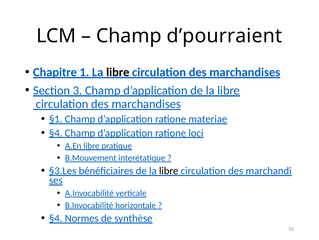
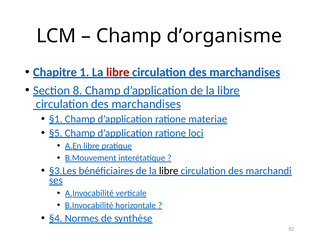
d’pourraient: d’pourraient -> d’organisme
libre at (118, 72) colour: black -> red
3: 3 -> 8
§4 at (56, 133): §4 -> §5
